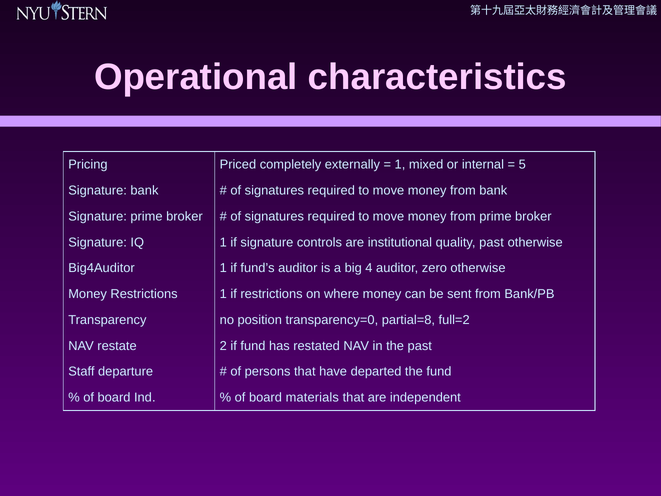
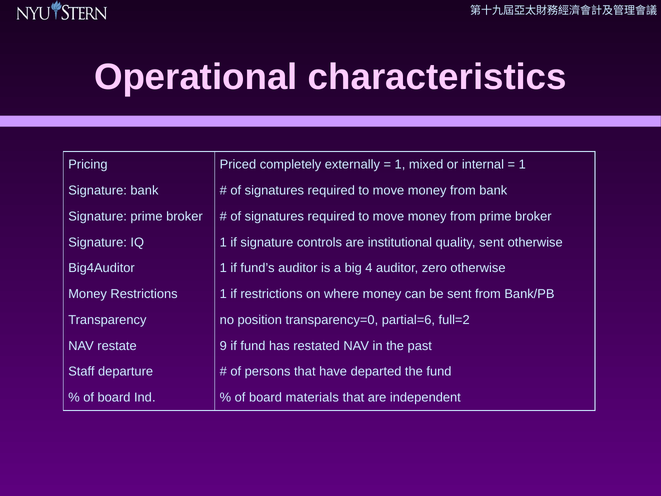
5 at (522, 165): 5 -> 1
quality past: past -> sent
partial=8: partial=8 -> partial=6
2: 2 -> 9
